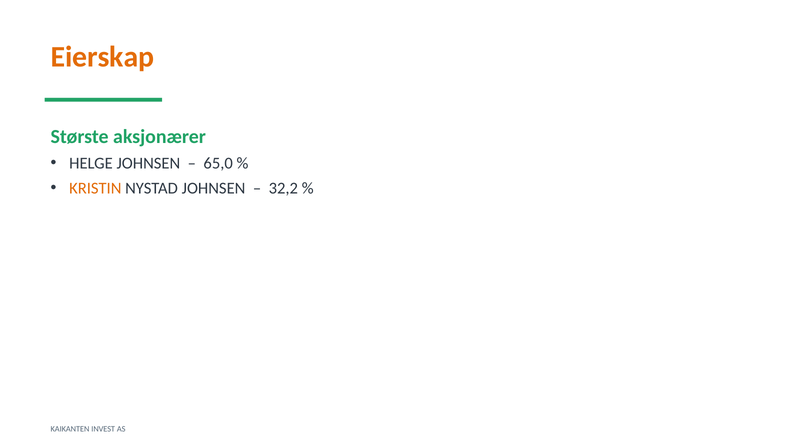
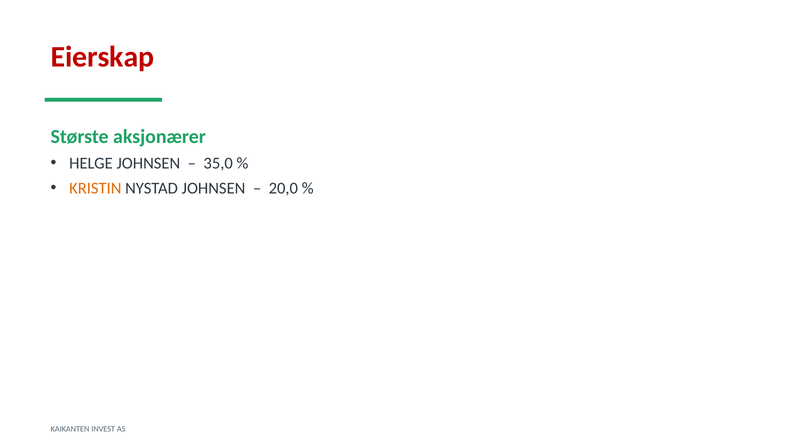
Eierskap colour: orange -> red
65,0: 65,0 -> 35,0
32,2: 32,2 -> 20,0
